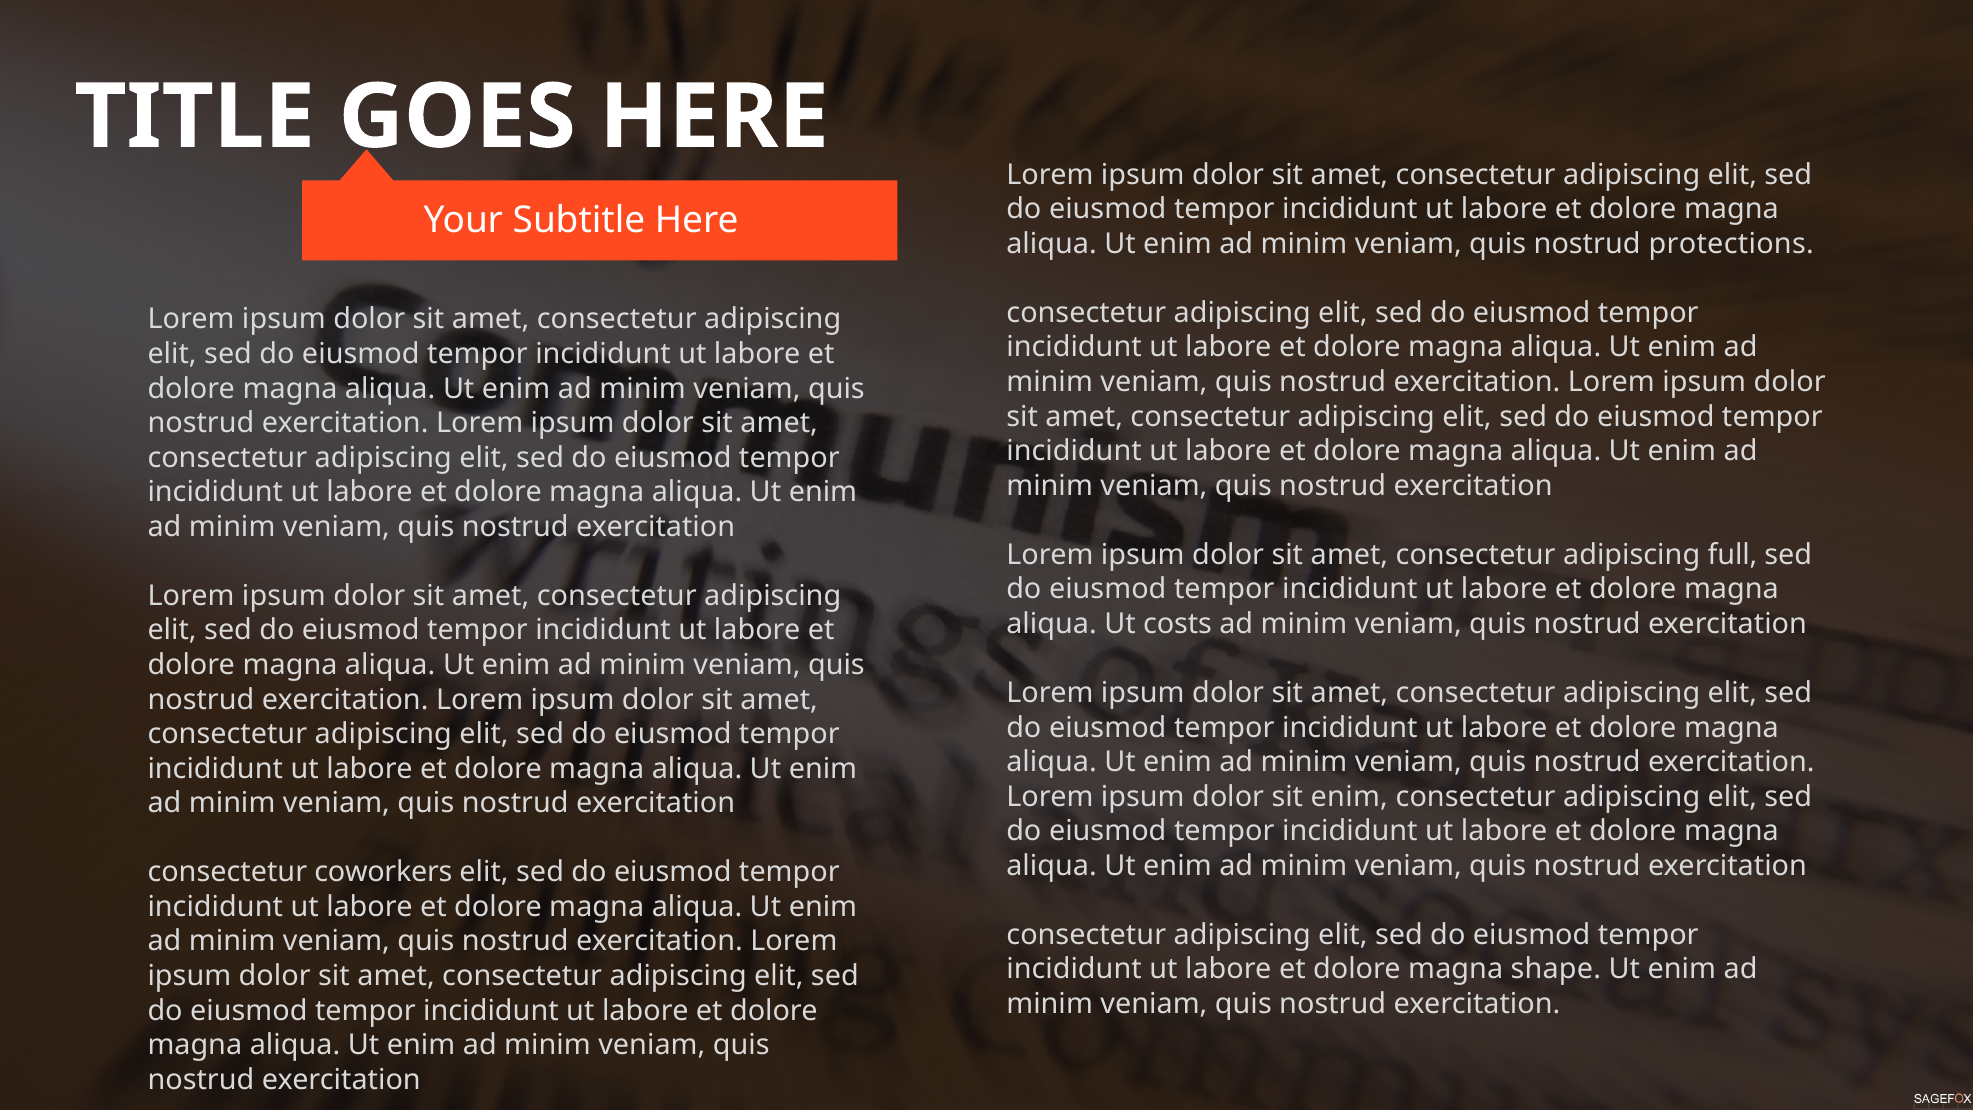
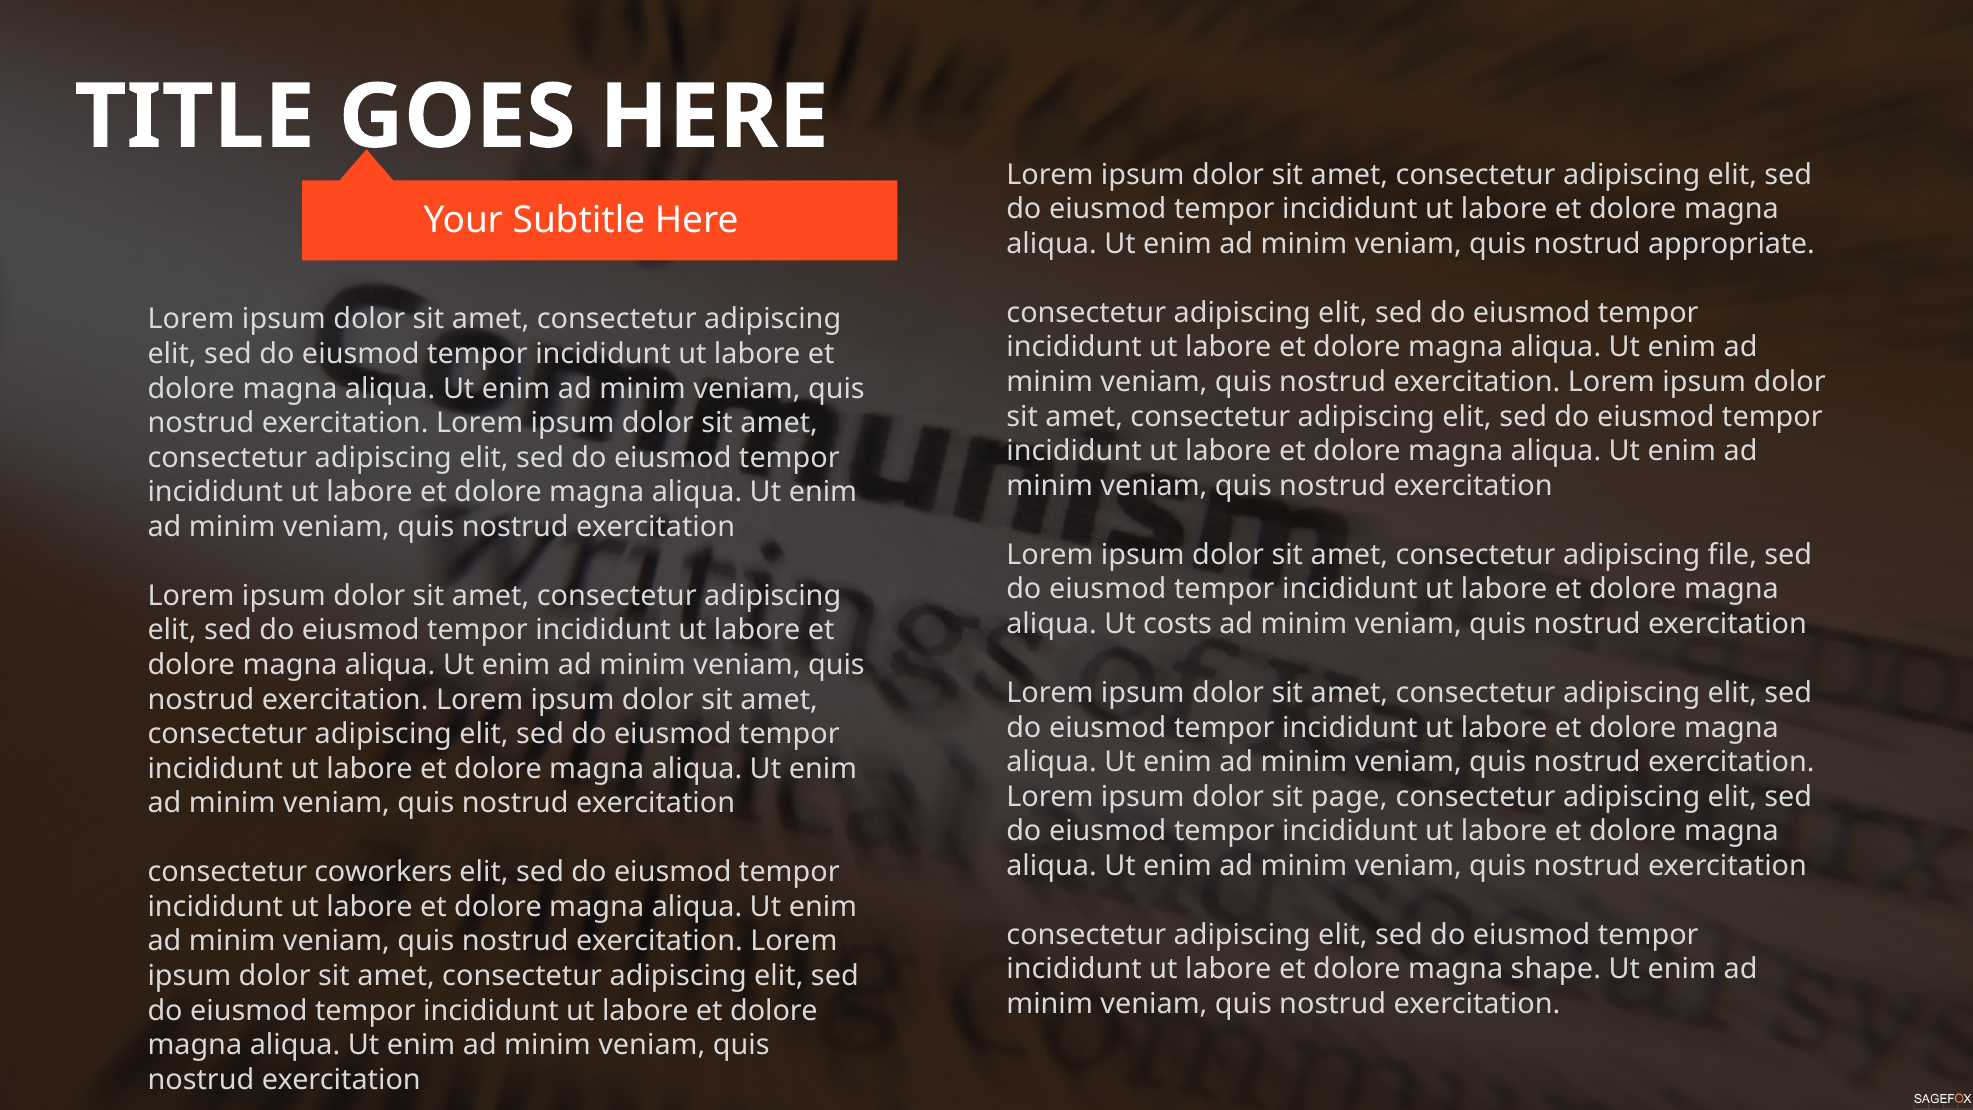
protections: protections -> appropriate
full: full -> file
sit enim: enim -> page
